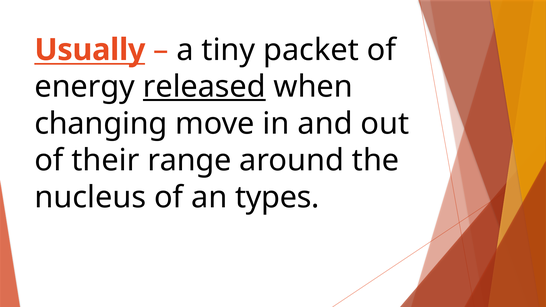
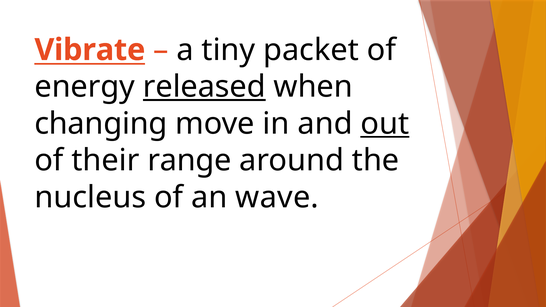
Usually: Usually -> Vibrate
out underline: none -> present
types: types -> wave
